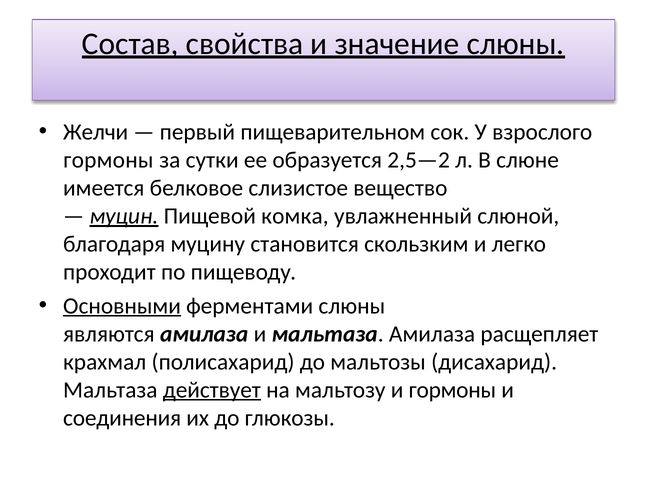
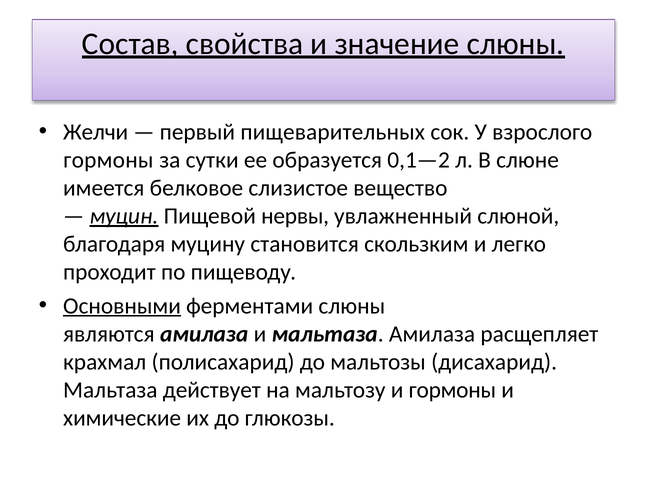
пищеварительном: пищеварительном -> пищеварительных
2,5—2: 2,5—2 -> 0,1—2
комка: комка -> нервы
действует underline: present -> none
соединения: соединения -> химические
